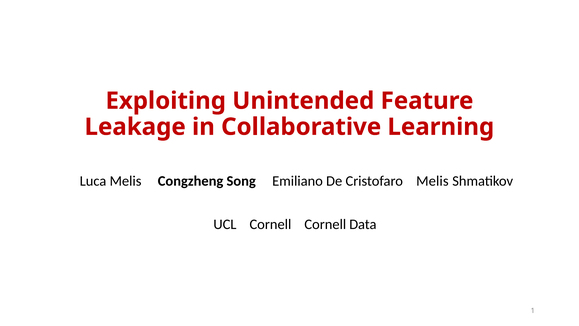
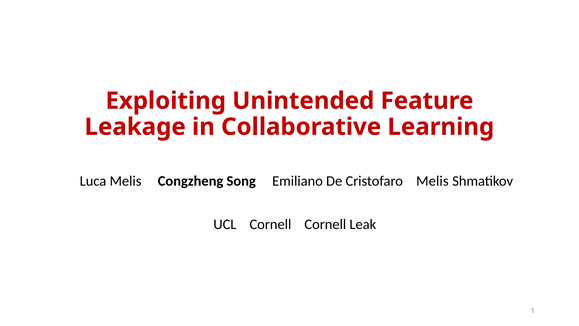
Data: Data -> Leak
